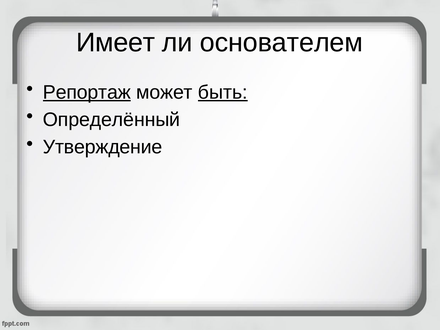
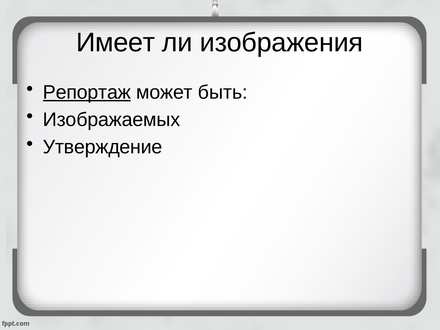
основателем: основателем -> изображения
быть underline: present -> none
Определённый: Определённый -> Изображаемых
